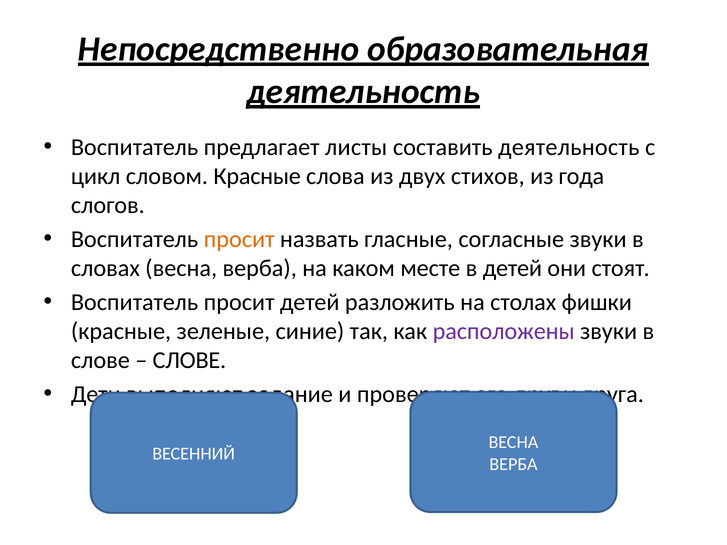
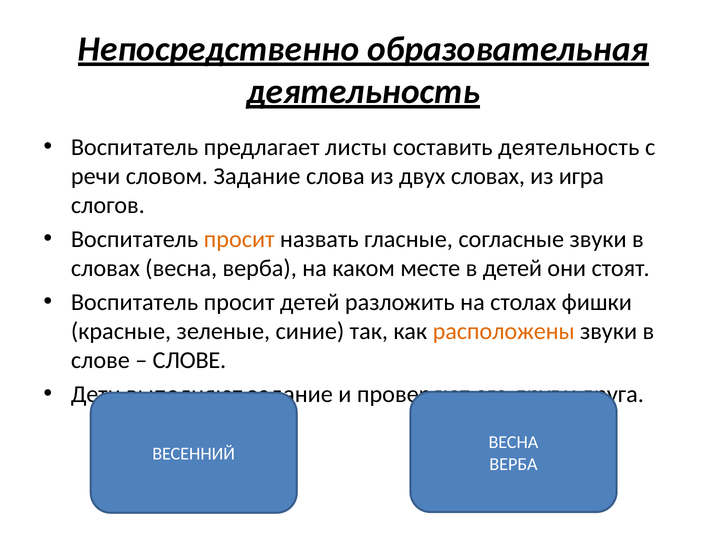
цикл: цикл -> речи
словом Красные: Красные -> Задание
двух стихов: стихов -> словах
года: года -> игра
расположены colour: purple -> orange
